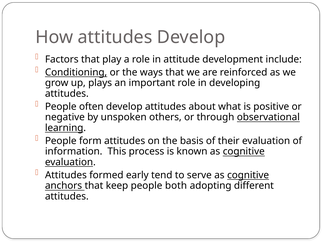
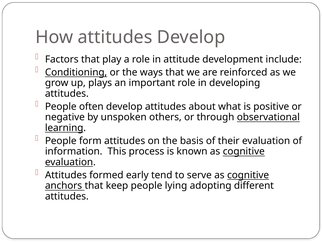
both: both -> lying
